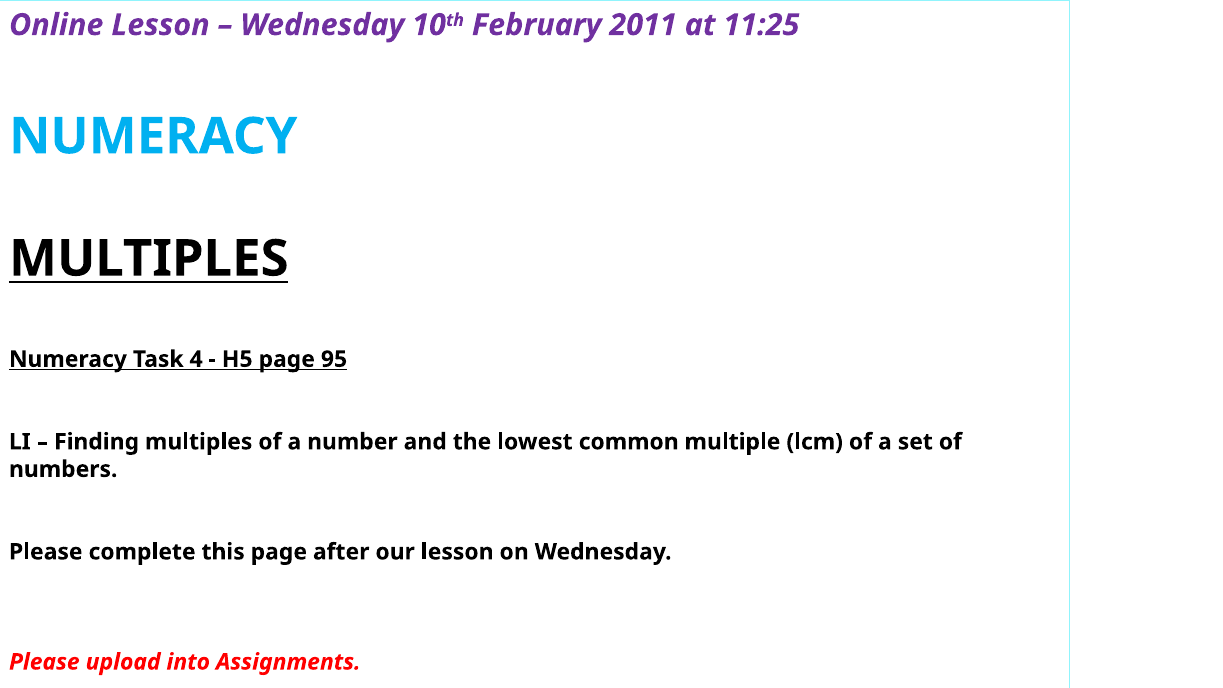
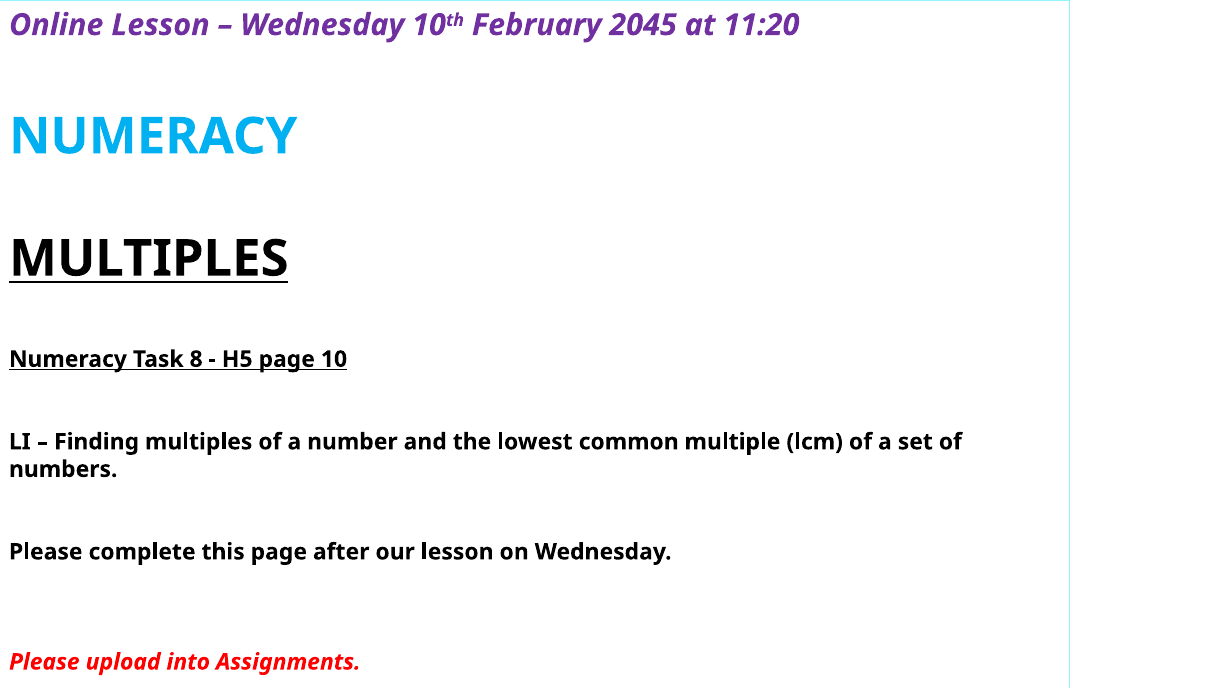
2011: 2011 -> 2045
11:25: 11:25 -> 11:20
4: 4 -> 8
page 95: 95 -> 10
